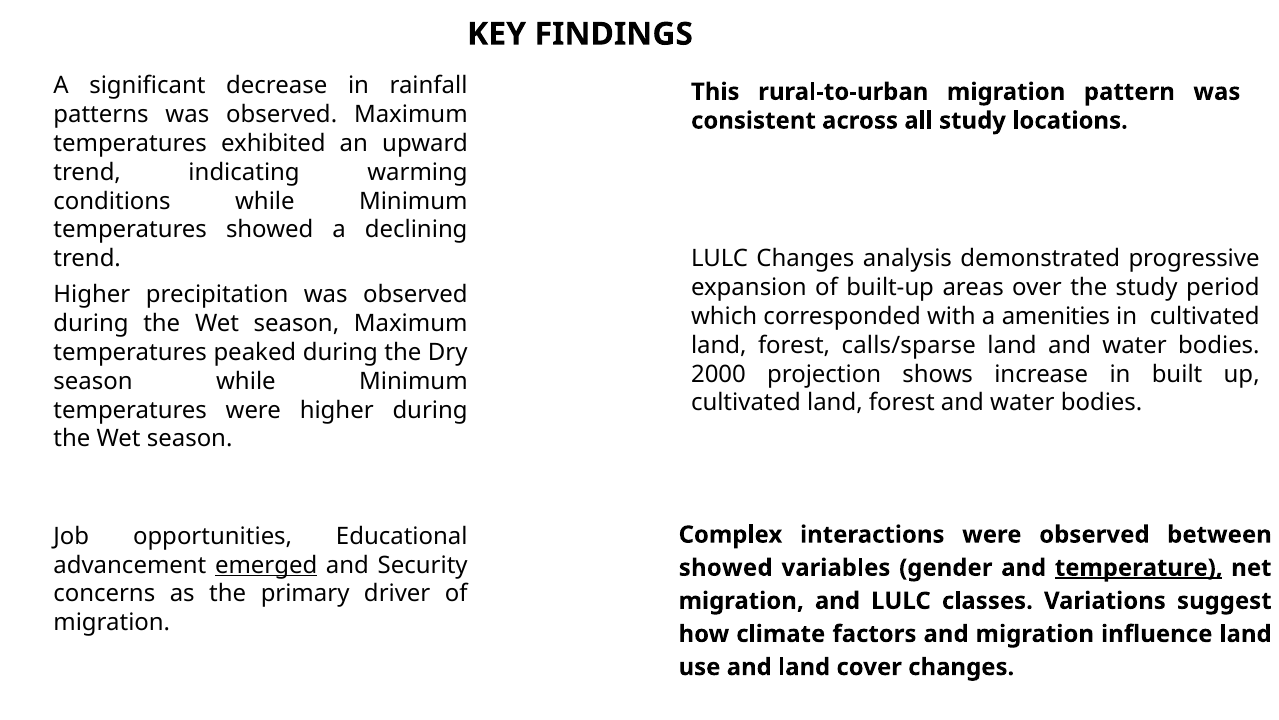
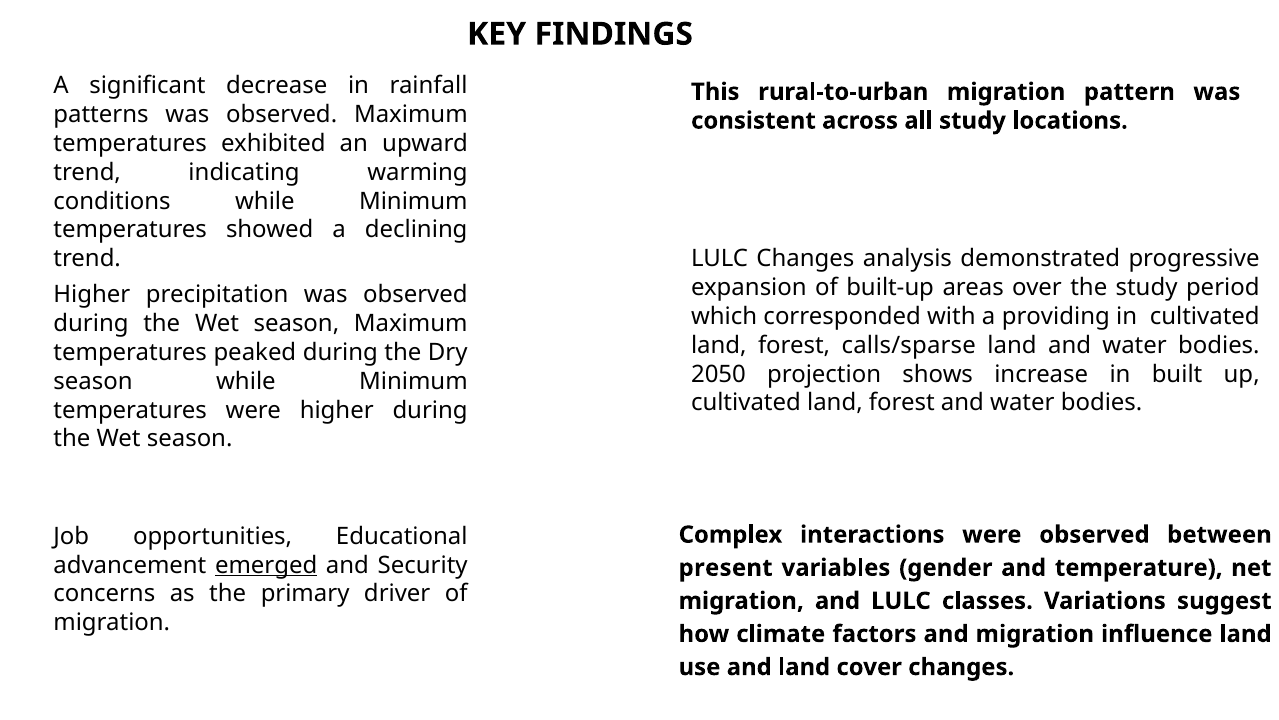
amenities: amenities -> providing
2000: 2000 -> 2050
showed at (726, 567): showed -> present
temperature underline: present -> none
